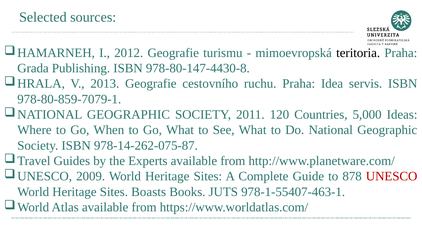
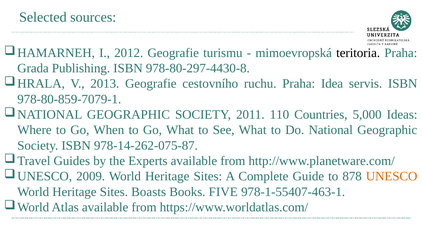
978-80-147-4430-8: 978-80-147-4430-8 -> 978-80-297-4430-8
120: 120 -> 110
UNESCO colour: red -> orange
JUTS: JUTS -> FIVE
